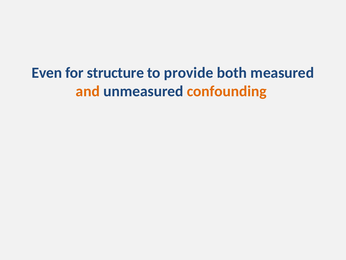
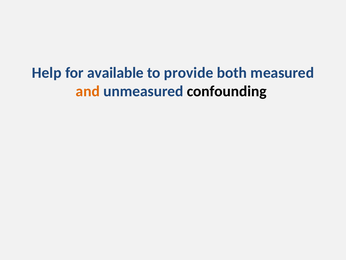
Even: Even -> Help
structure: structure -> available
confounding colour: orange -> black
